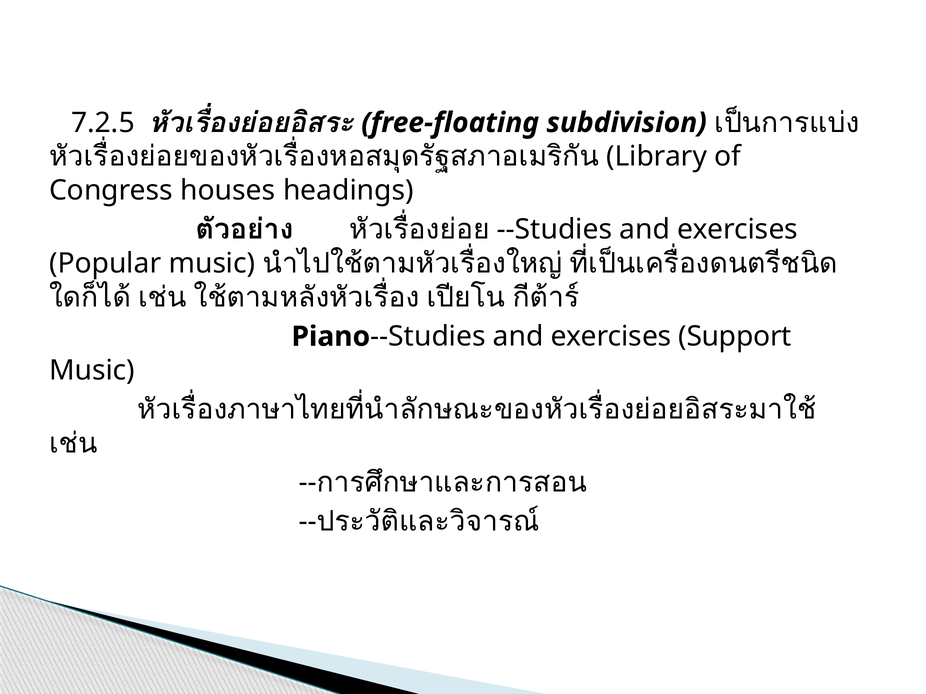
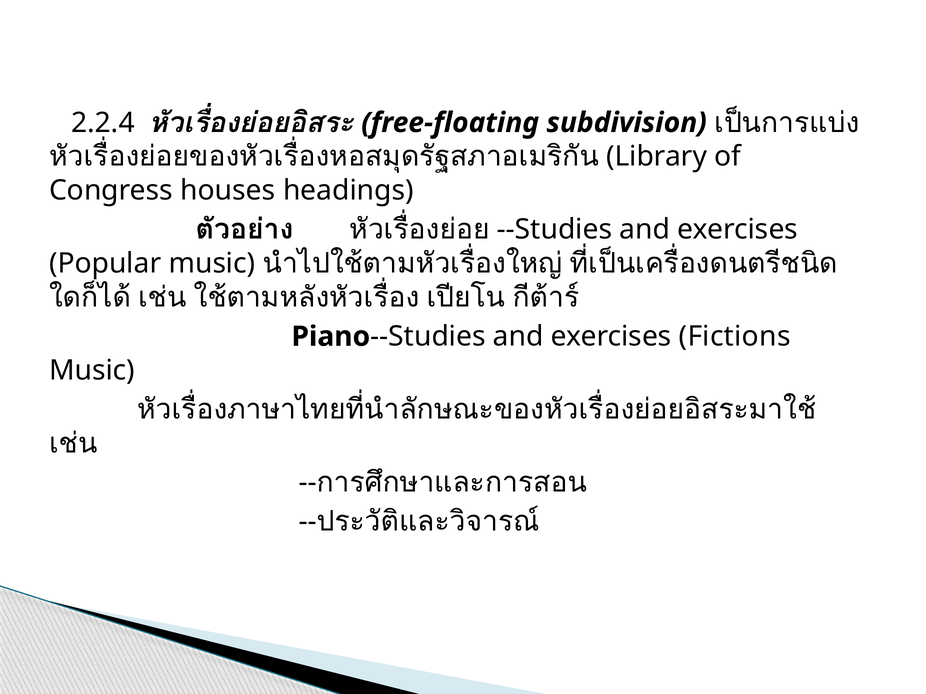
7.2.5: 7.2.5 -> 2.2.4
Support: Support -> Fictions
